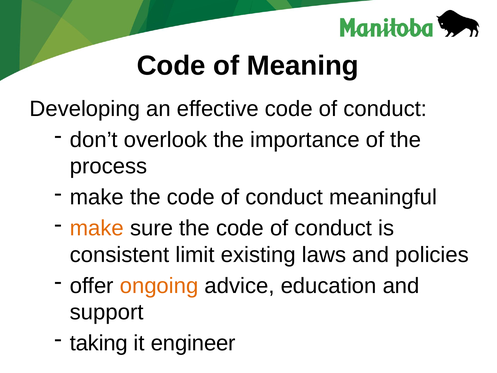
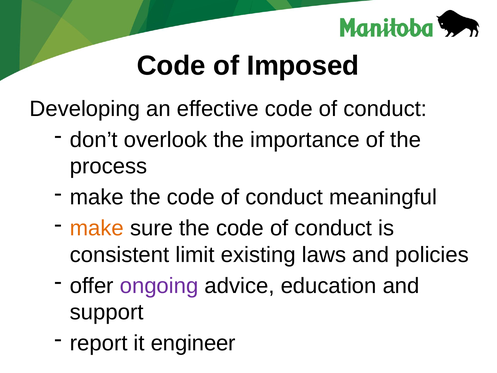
Meaning: Meaning -> Imposed
ongoing colour: orange -> purple
taking: taking -> report
